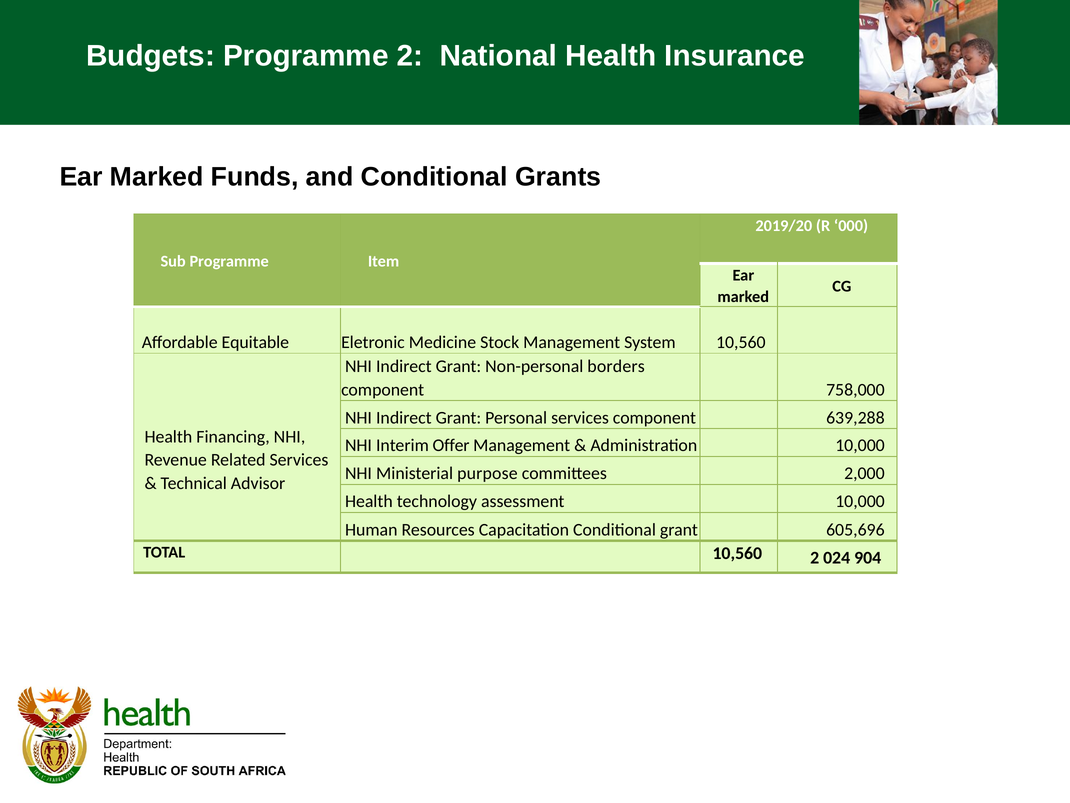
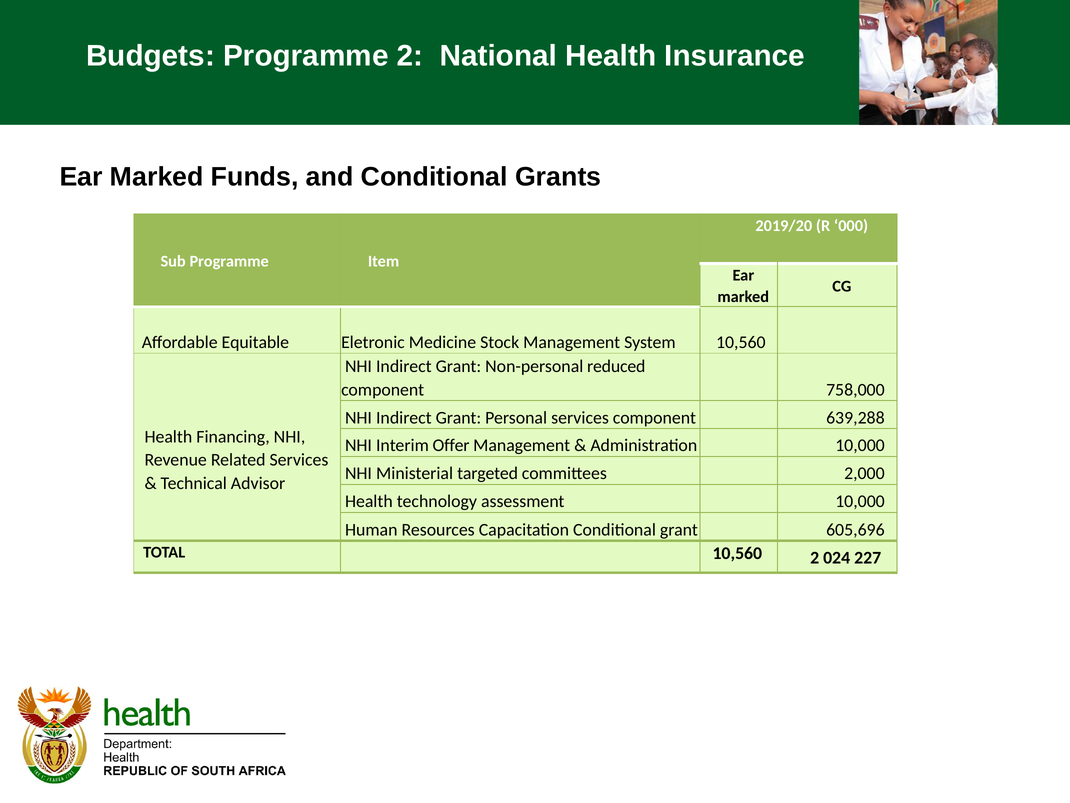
borders: borders -> reduced
purpose: purpose -> targeted
904: 904 -> 227
